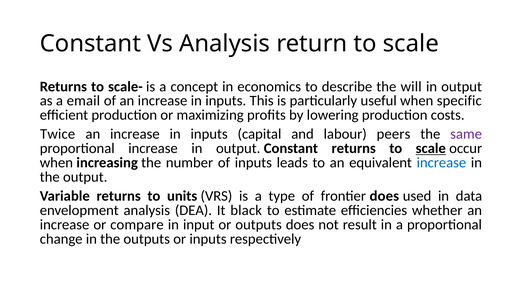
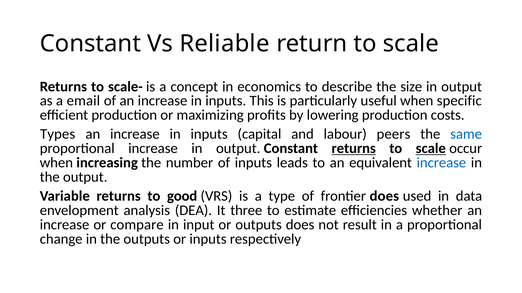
Vs Analysis: Analysis -> Reliable
will: will -> size
Twice: Twice -> Types
same colour: purple -> blue
returns at (354, 149) underline: none -> present
units: units -> good
black: black -> three
